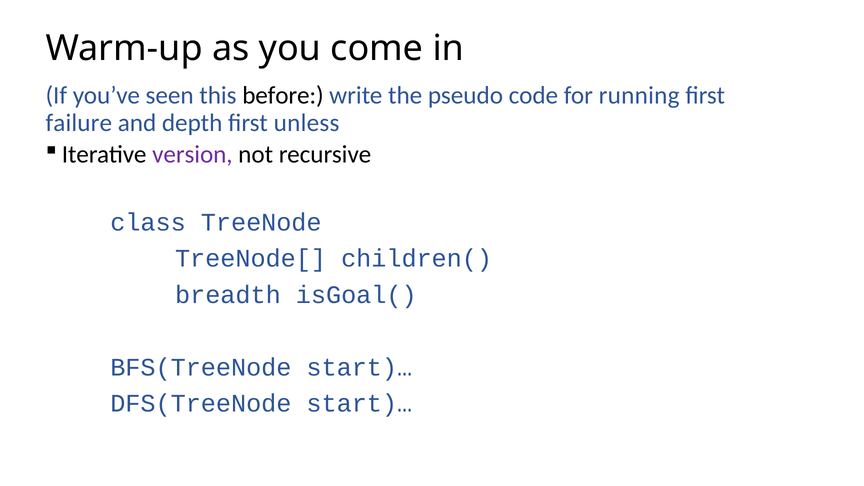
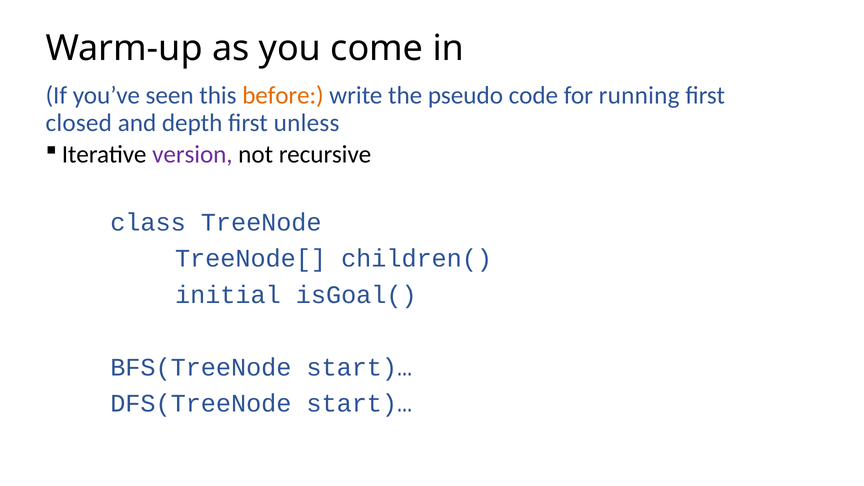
before colour: black -> orange
failure: failure -> closed
breadth: breadth -> initial
